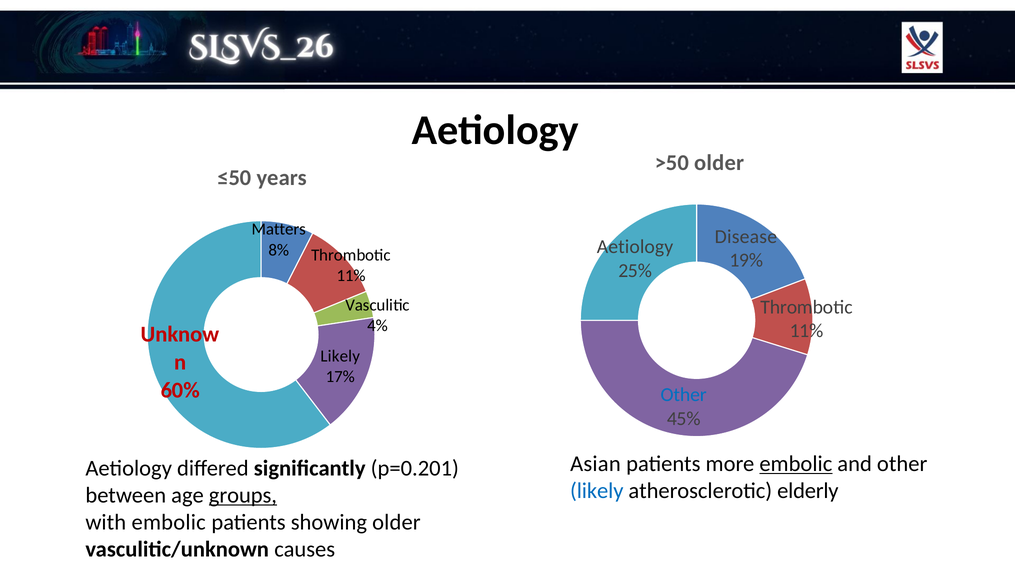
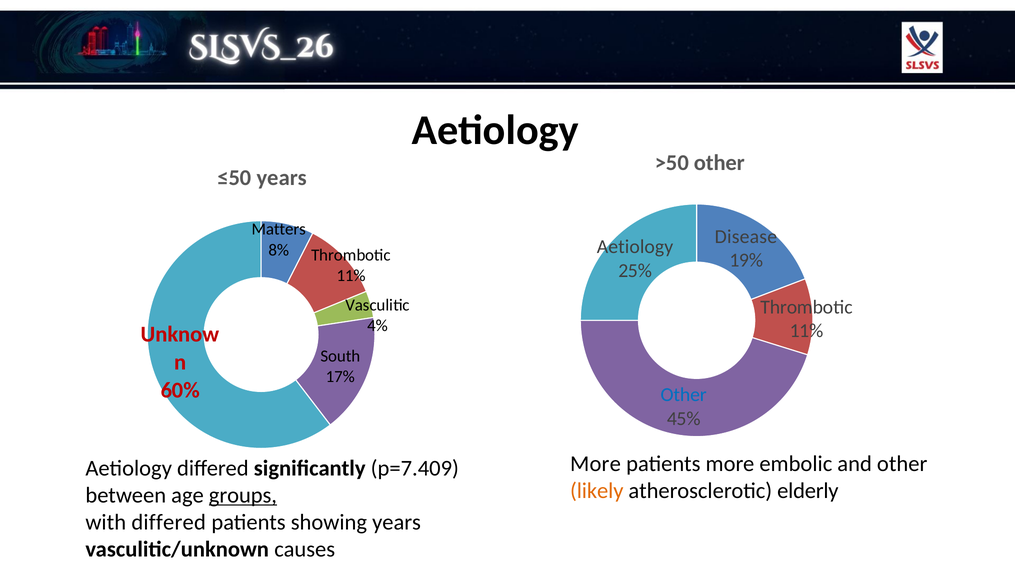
>50 older: older -> other
Likely at (340, 356): Likely -> South
Asian at (595, 464): Asian -> More
embolic at (796, 464) underline: present -> none
p=0.201: p=0.201 -> p=7.409
likely at (597, 491) colour: blue -> orange
with embolic: embolic -> differed
showing older: older -> years
